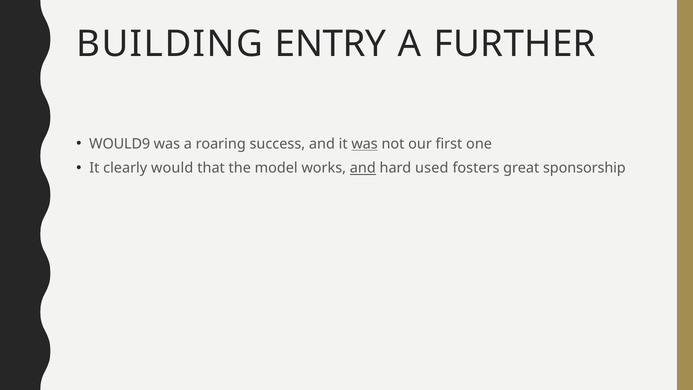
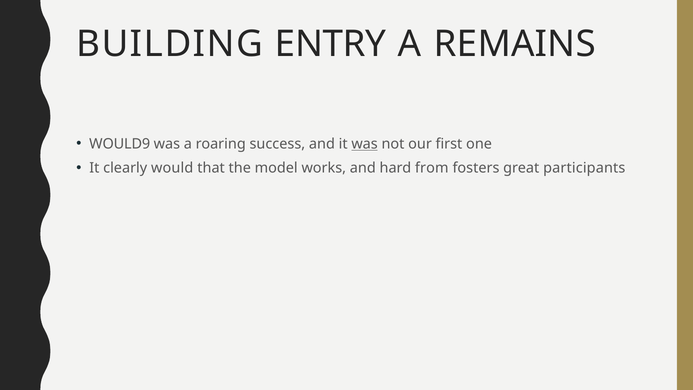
FURTHER: FURTHER -> REMAINS
and at (363, 168) underline: present -> none
used: used -> from
sponsorship: sponsorship -> participants
